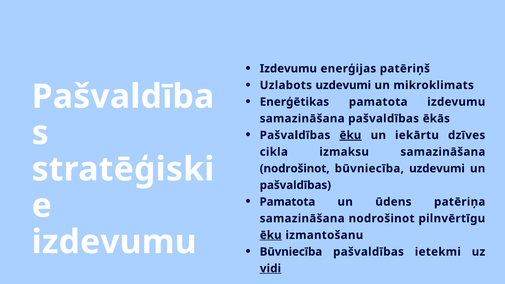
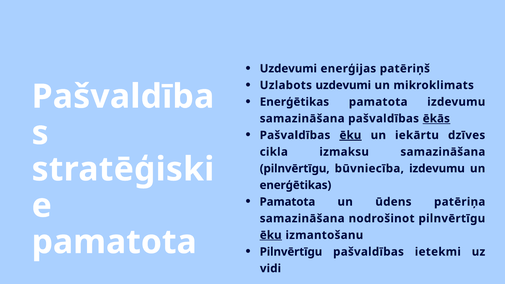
Izdevumu at (288, 69): Izdevumu -> Uzdevumi
ēkās underline: none -> present
nodrošinot at (295, 169): nodrošinot -> pilnvērtīgu
būvniecība uzdevumi: uzdevumi -> izdevumu
pašvaldības at (295, 185): pašvaldības -> enerģētikas
izdevumu at (114, 242): izdevumu -> pamatota
Būvniecība at (291, 252): Būvniecība -> Pilnvērtīgu
vidi underline: present -> none
